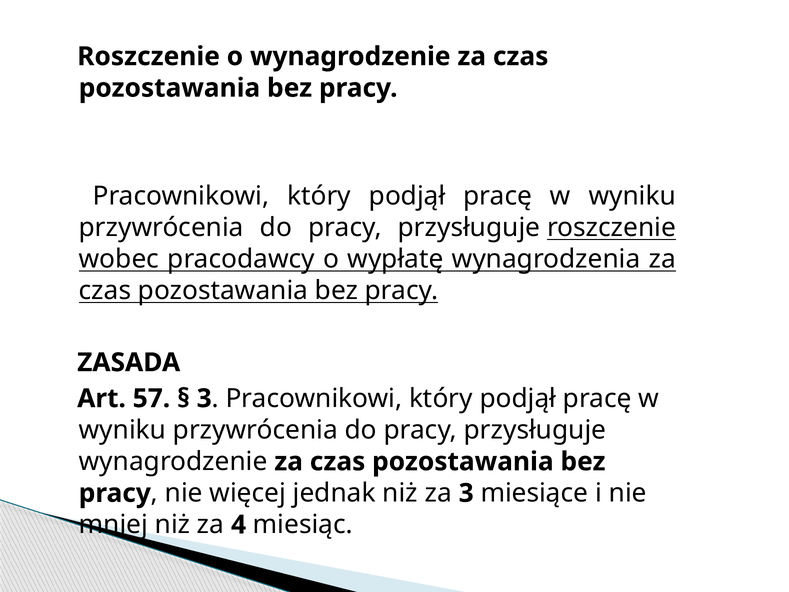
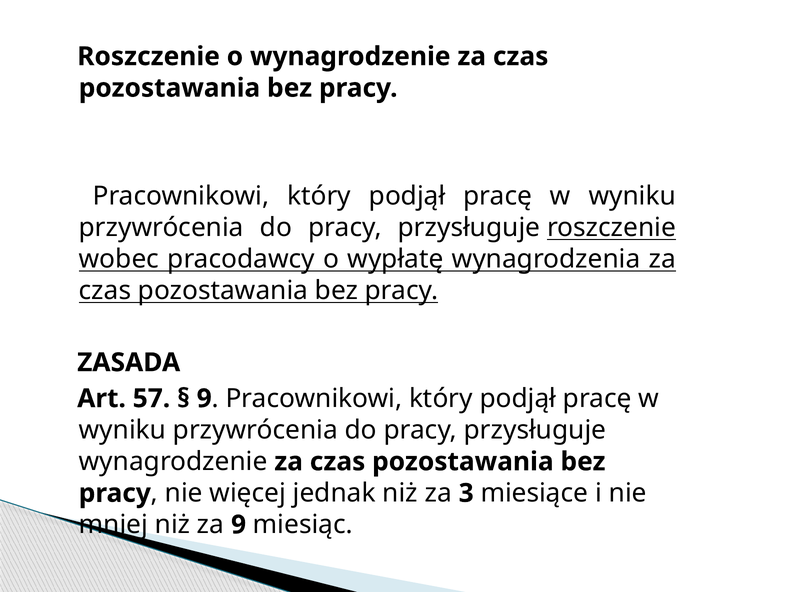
3 at (204, 398): 3 -> 9
za 4: 4 -> 9
